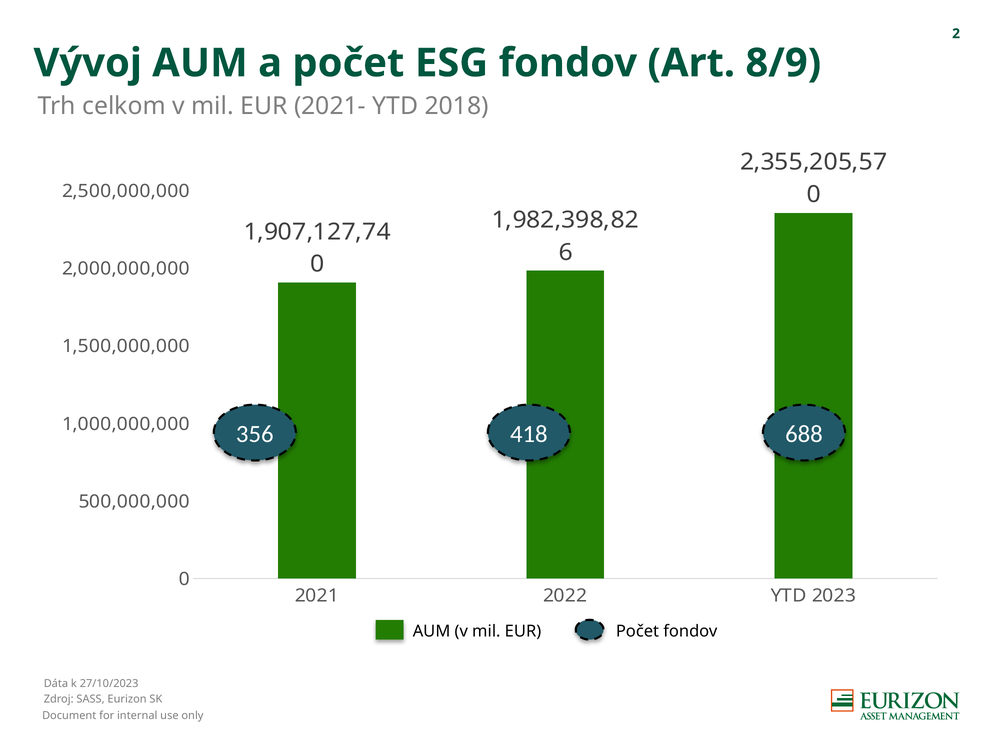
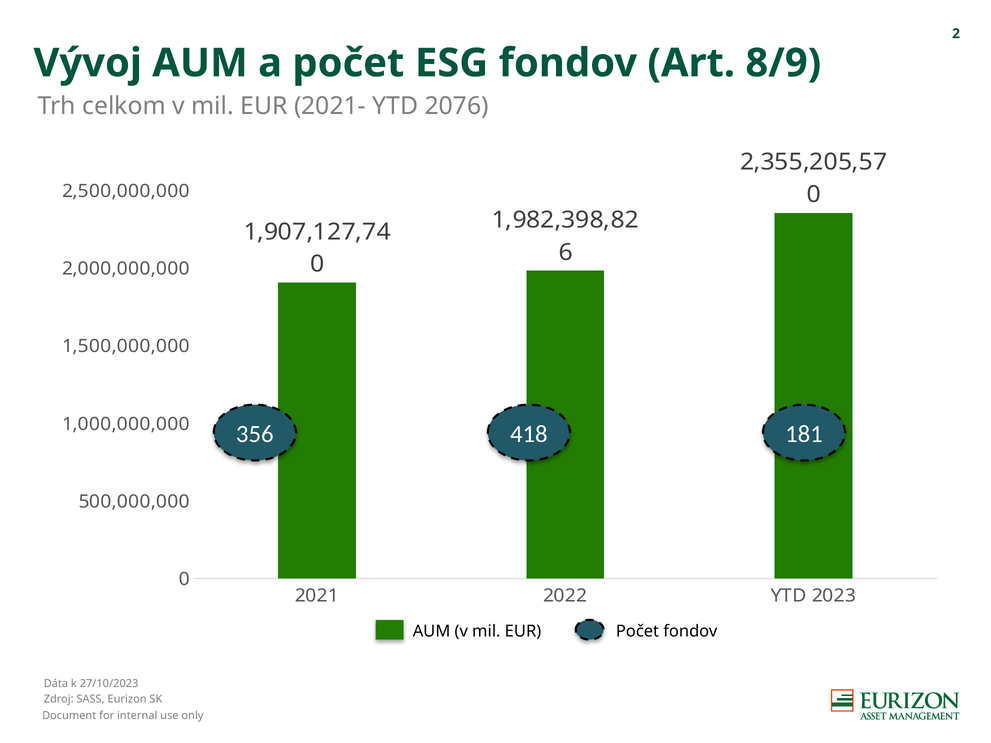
2018: 2018 -> 2076
688: 688 -> 181
